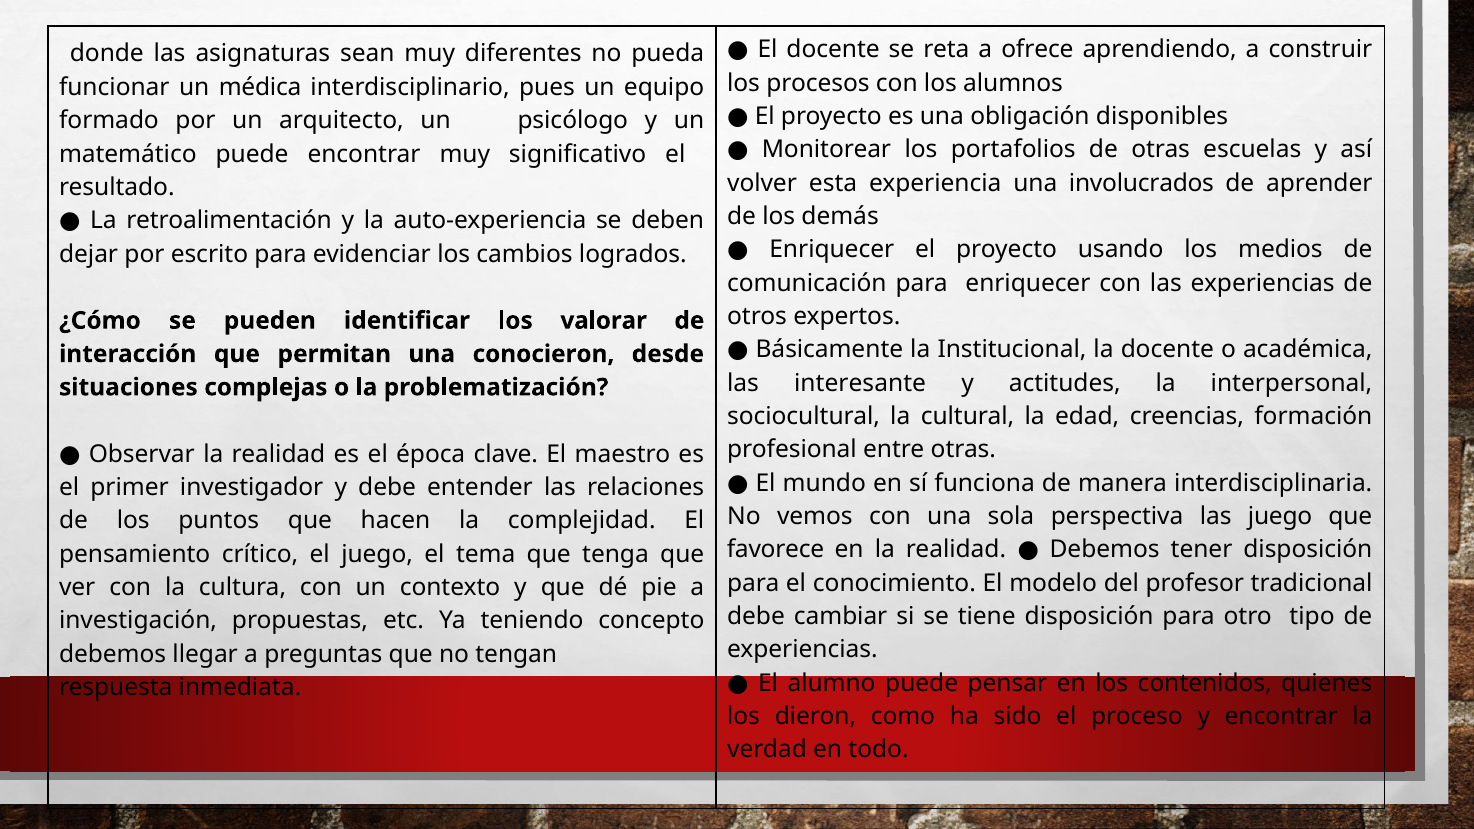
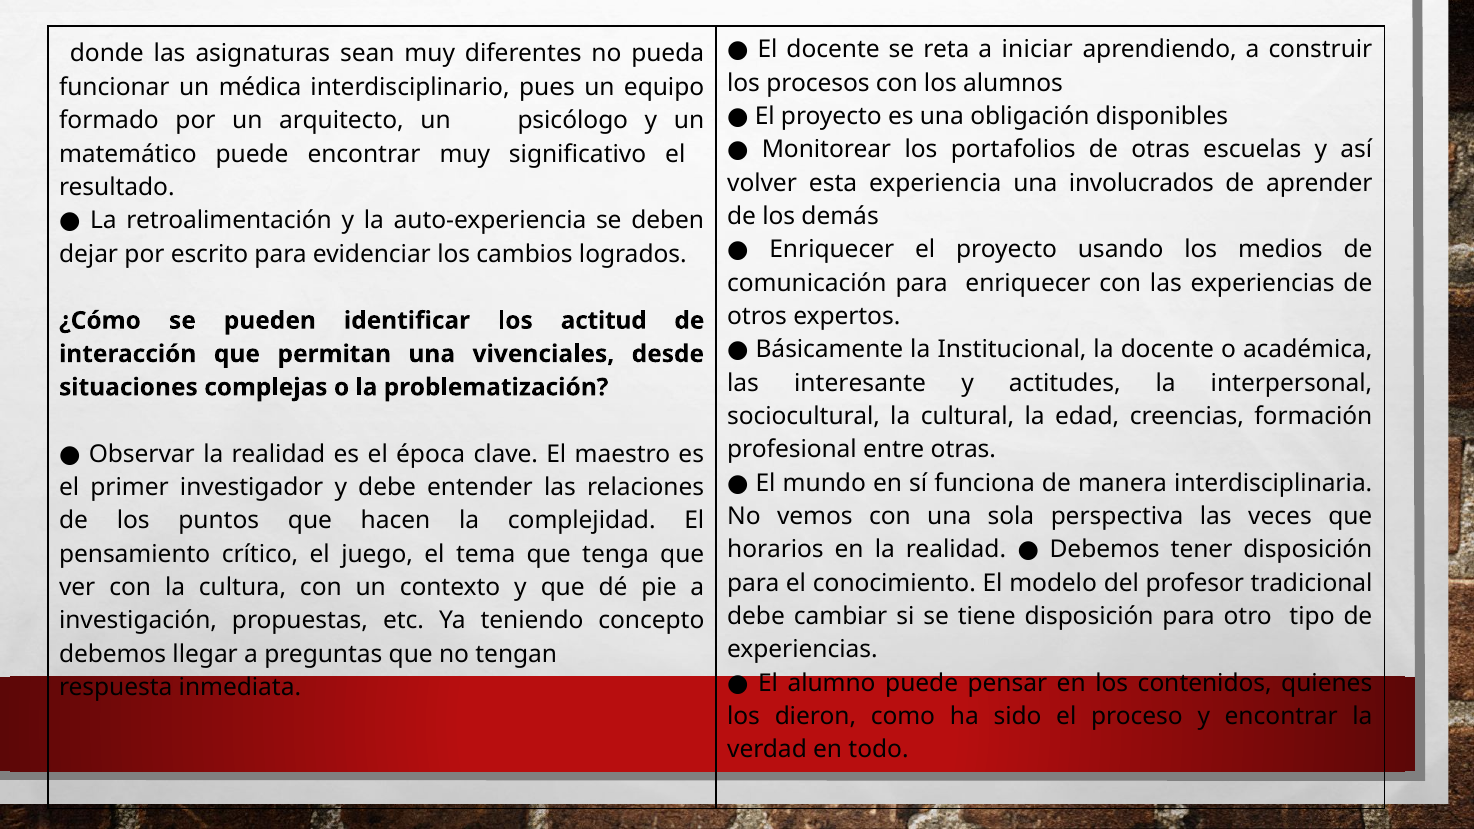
ofrece: ofrece -> iniciar
valorar: valorar -> actitud
conocieron: conocieron -> vivenciales
las juego: juego -> veces
favorece: favorece -> horarios
